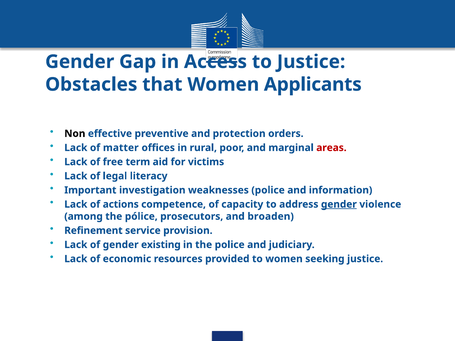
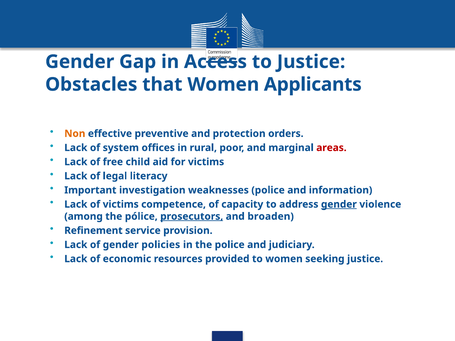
Non colour: black -> orange
matter: matter -> system
term: term -> child
of actions: actions -> victims
prosecutors underline: none -> present
existing: existing -> policies
